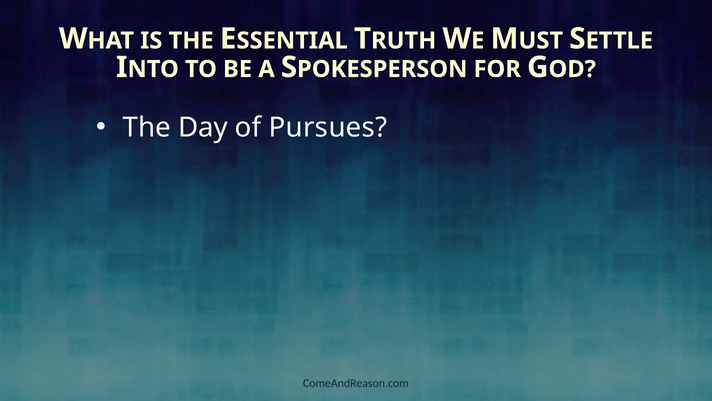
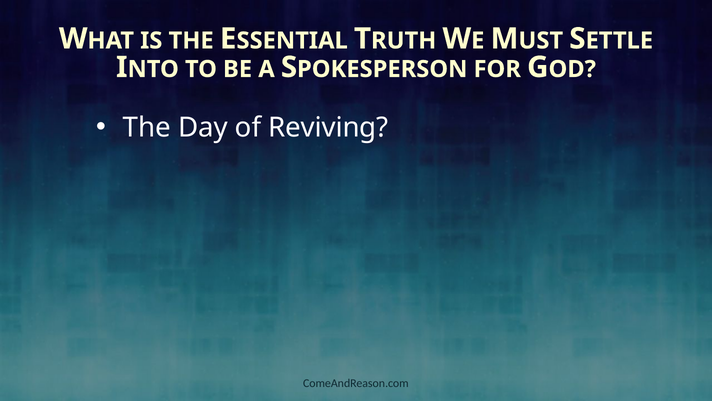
Pursues: Pursues -> Reviving
